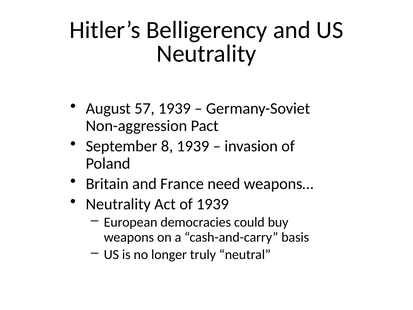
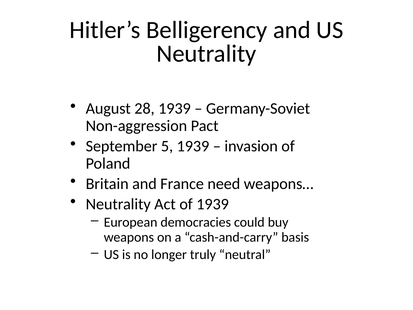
57: 57 -> 28
8: 8 -> 5
